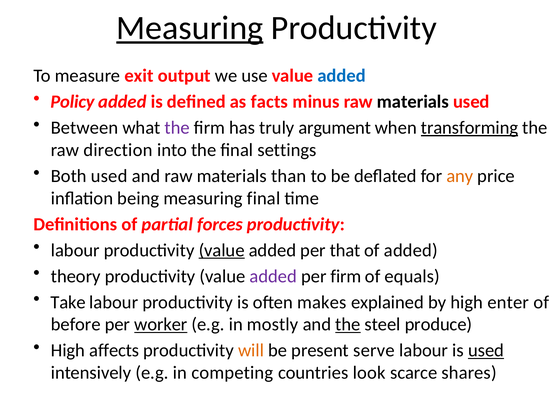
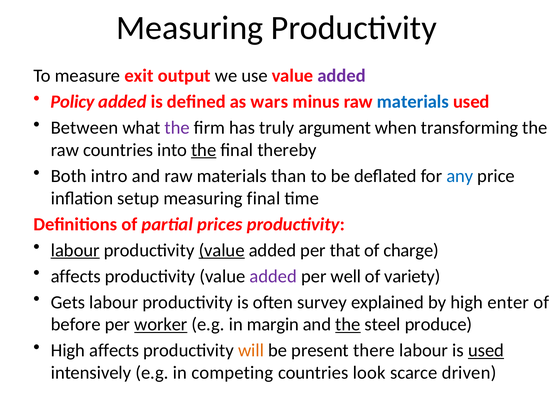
Measuring at (190, 28) underline: present -> none
added at (342, 76) colour: blue -> purple
facts: facts -> wars
materials at (413, 102) colour: black -> blue
transforming underline: present -> none
raw direction: direction -> countries
the at (204, 150) underline: none -> present
settings: settings -> thereby
Both used: used -> intro
any colour: orange -> blue
being: being -> setup
forces: forces -> prices
labour at (75, 250) underline: none -> present
of added: added -> charge
theory at (76, 276): theory -> affects
per firm: firm -> well
equals: equals -> variety
Take: Take -> Gets
makes: makes -> survey
mostly: mostly -> margin
serve: serve -> there
shares: shares -> driven
